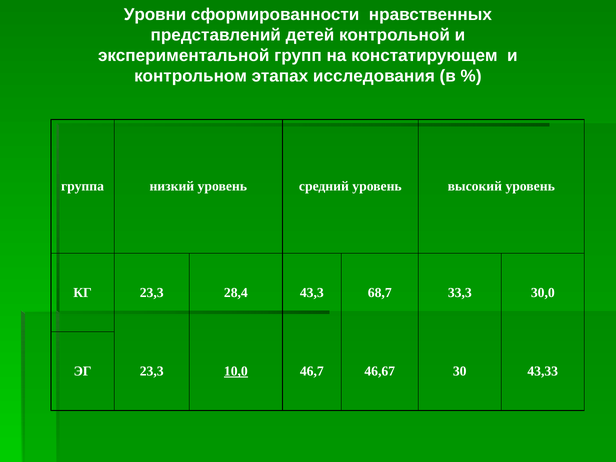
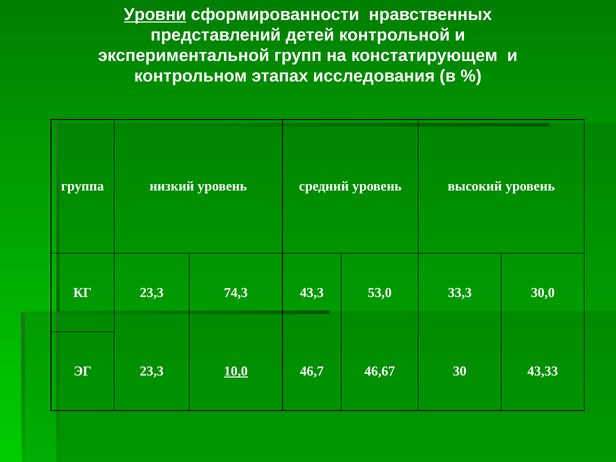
Уровни underline: none -> present
28,4: 28,4 -> 74,3
68,7: 68,7 -> 53,0
